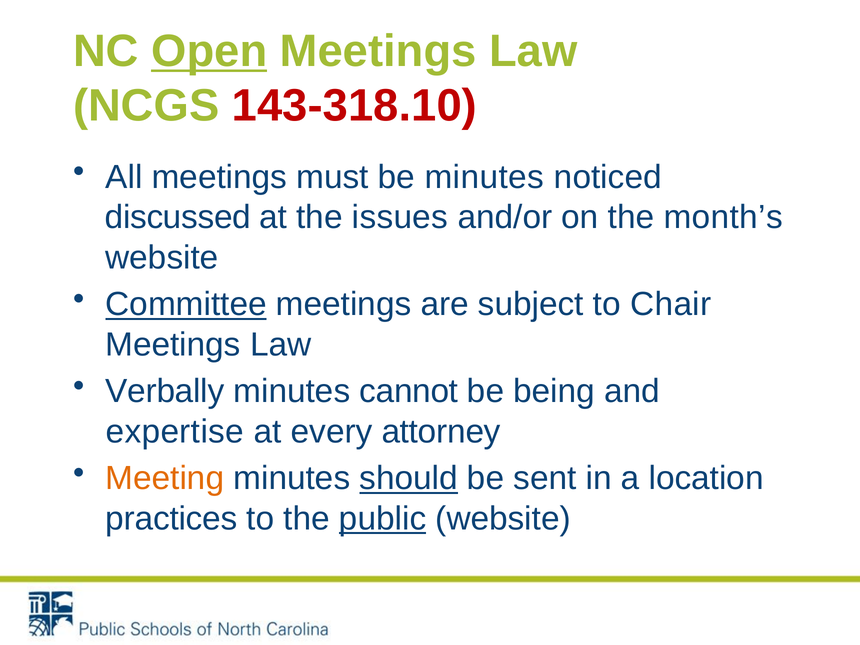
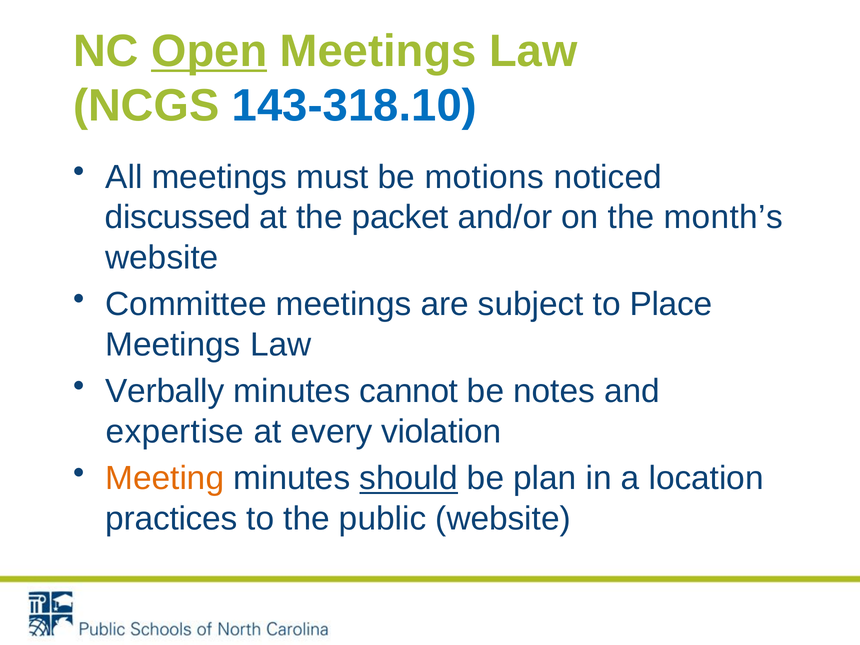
143-318.10 colour: red -> blue
be minutes: minutes -> motions
issues: issues -> packet
Committee underline: present -> none
Chair: Chair -> Place
being: being -> notes
attorney: attorney -> violation
sent: sent -> plan
public underline: present -> none
